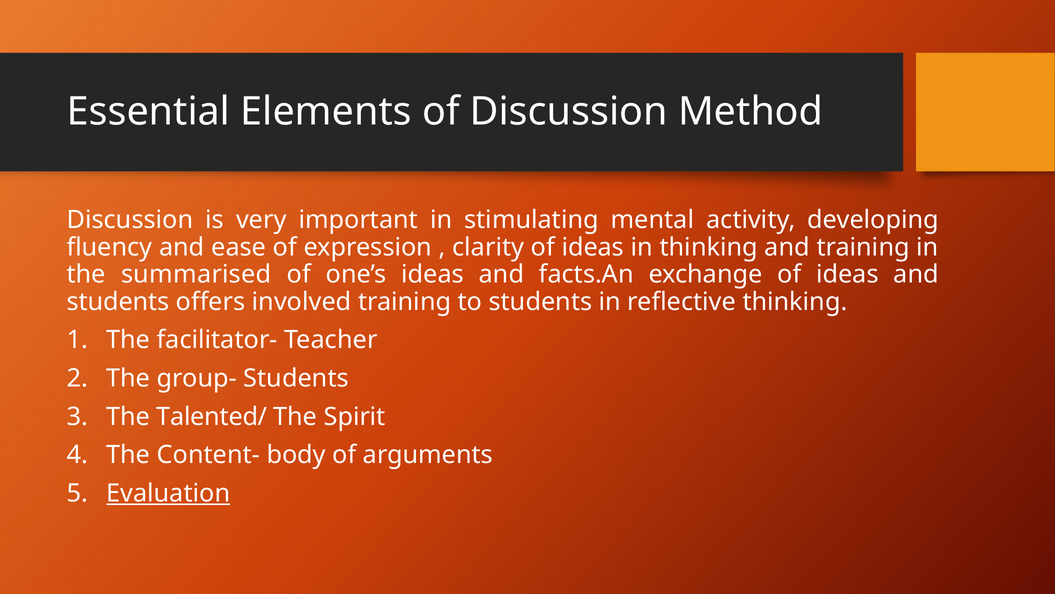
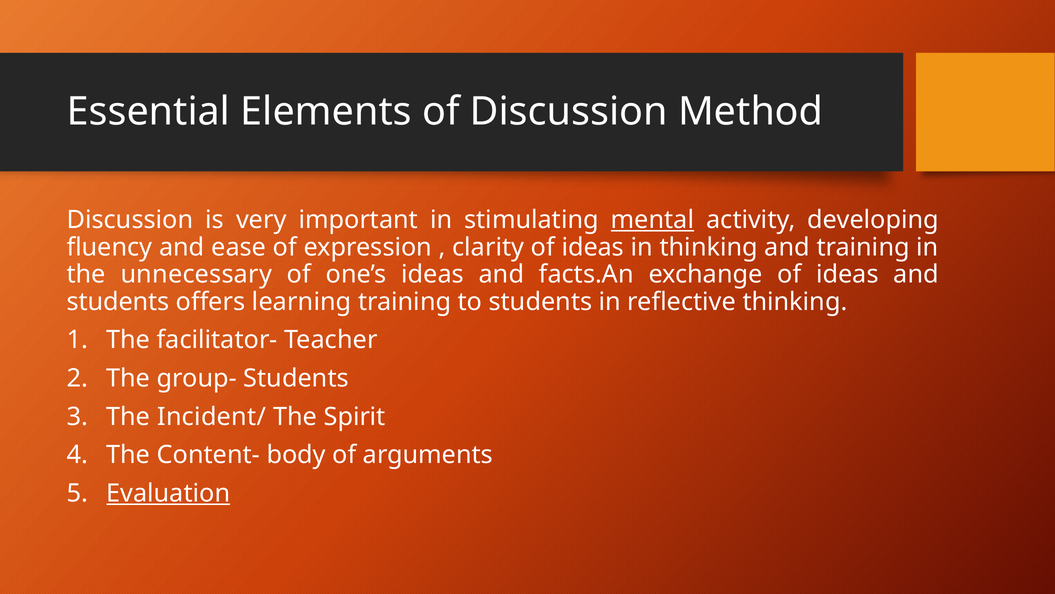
mental underline: none -> present
summarised: summarised -> unnecessary
involved: involved -> learning
Talented/: Talented/ -> Incident/
